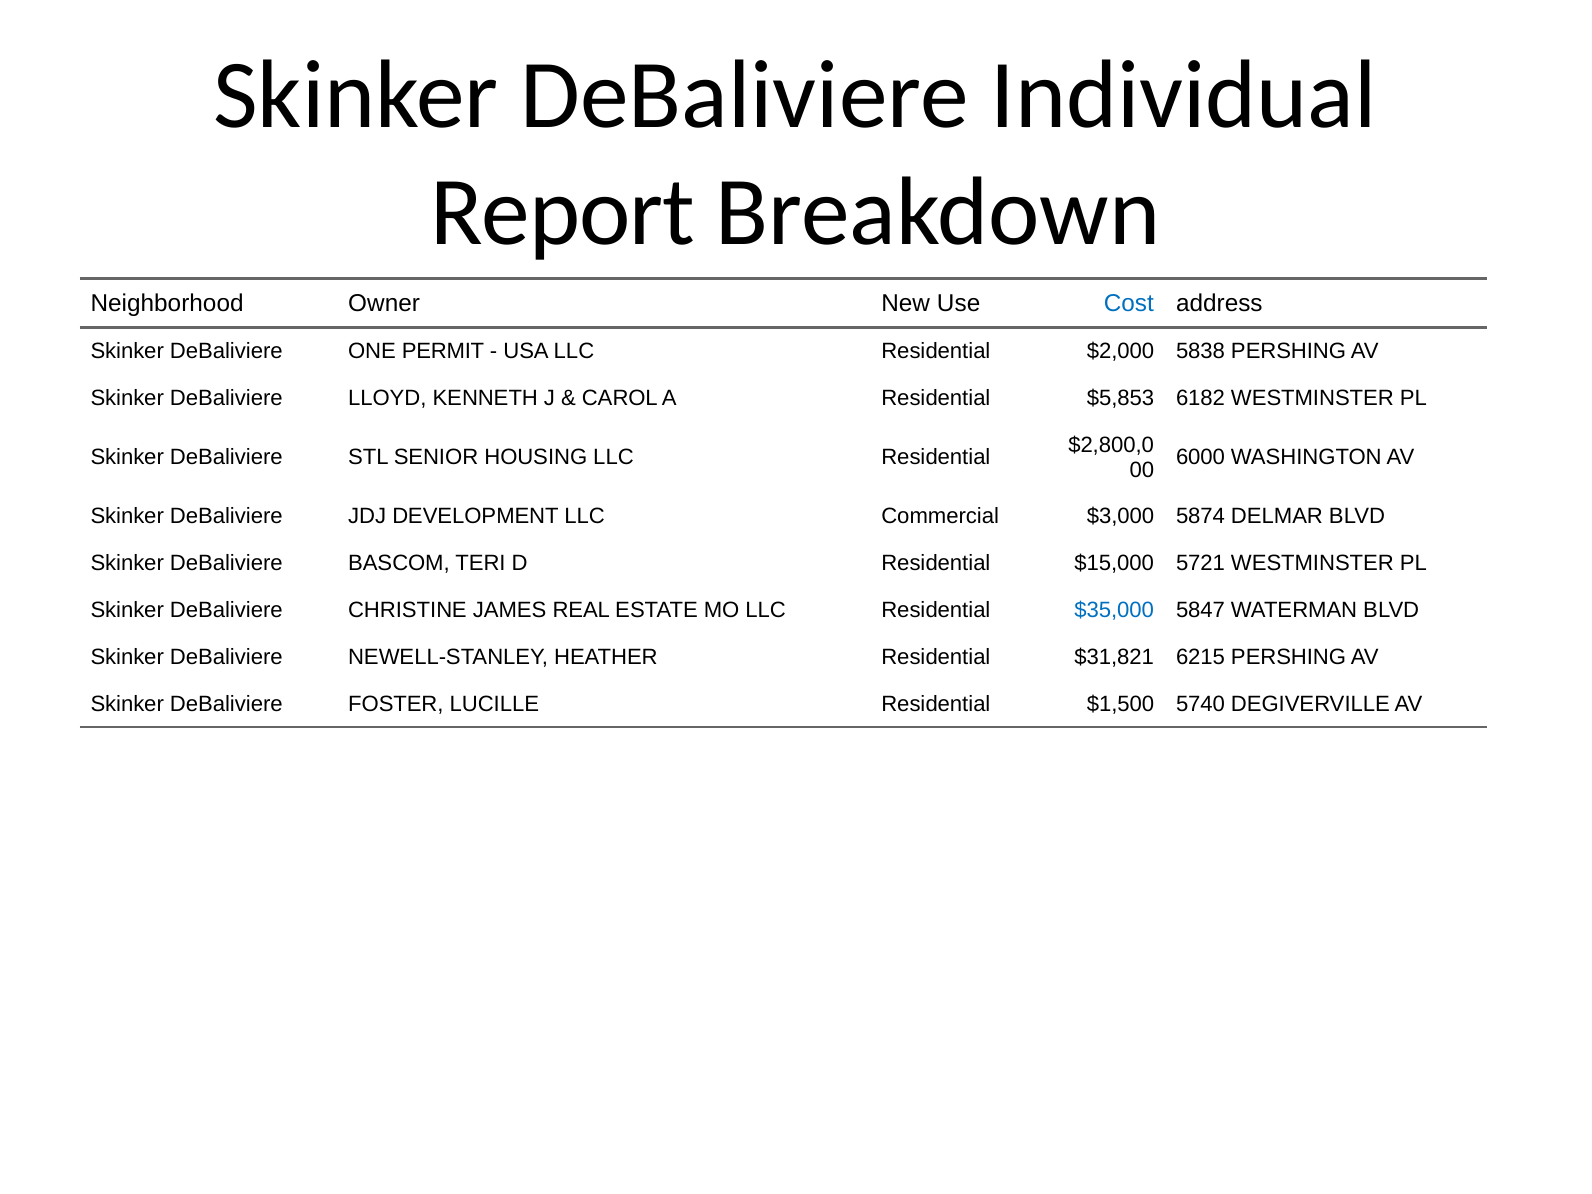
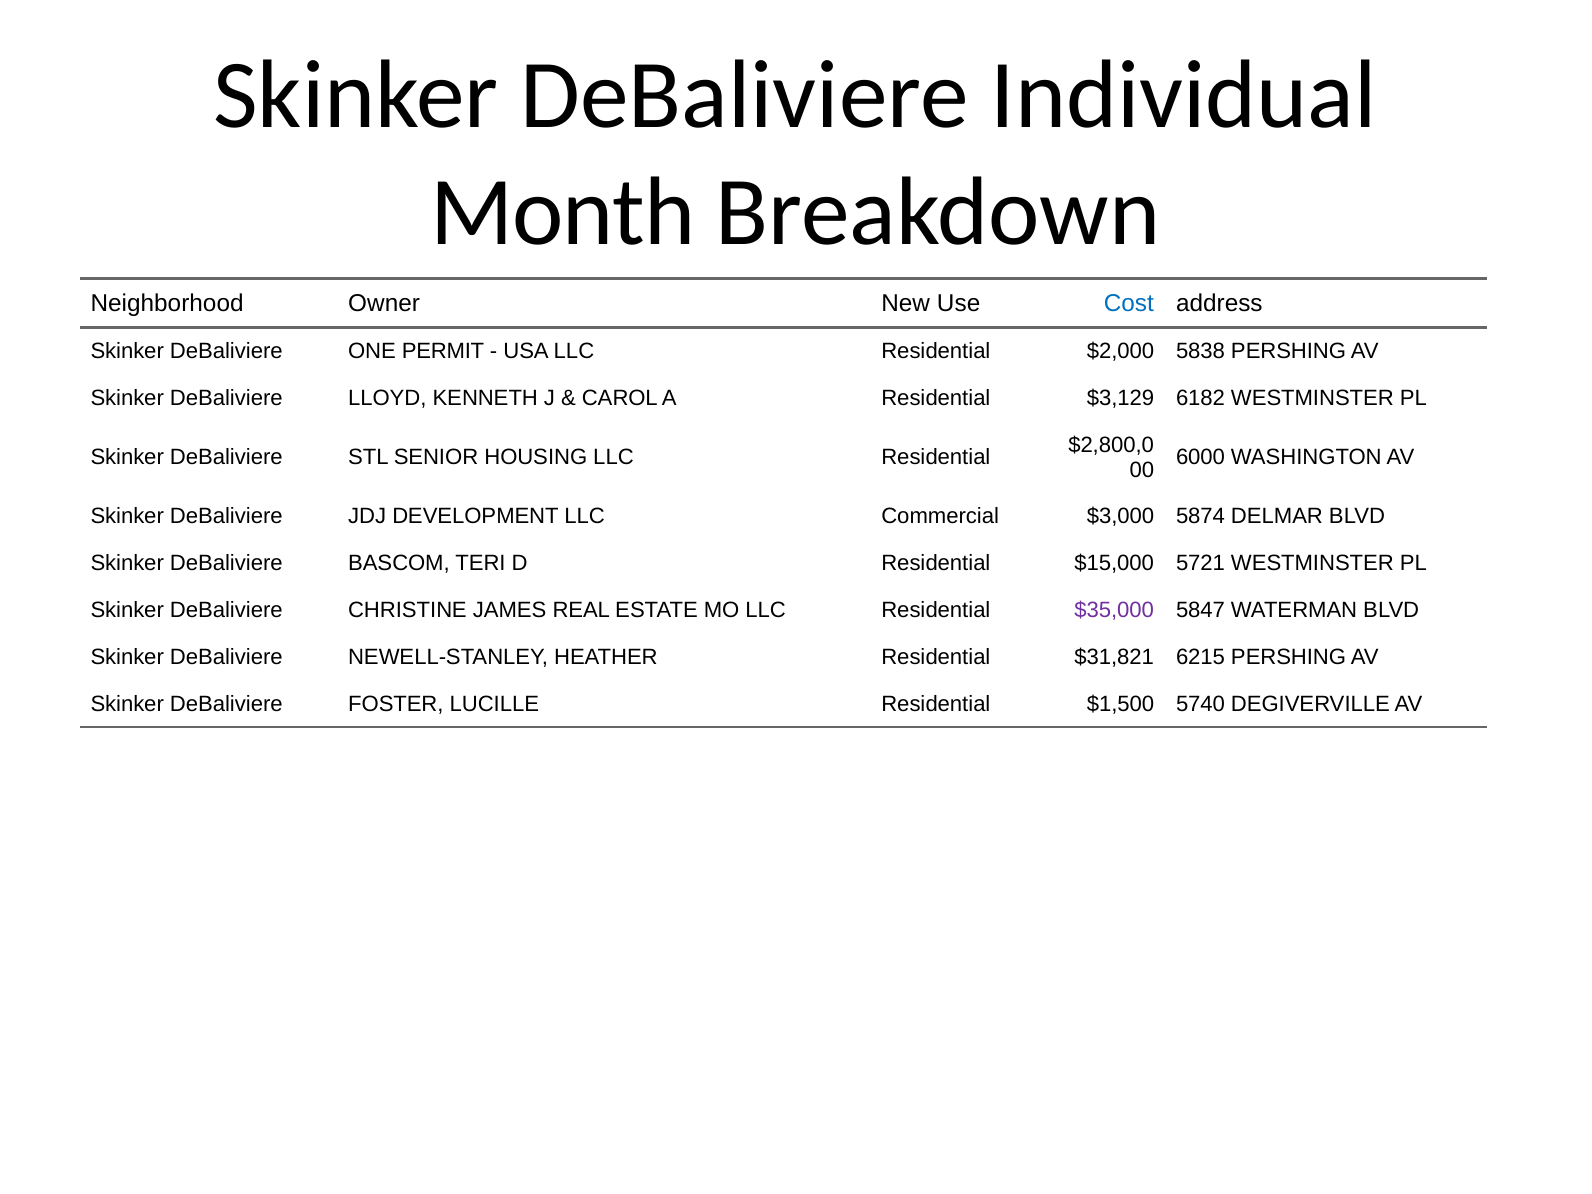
Report: Report -> Month
$5,853: $5,853 -> $3,129
$35,000 colour: blue -> purple
